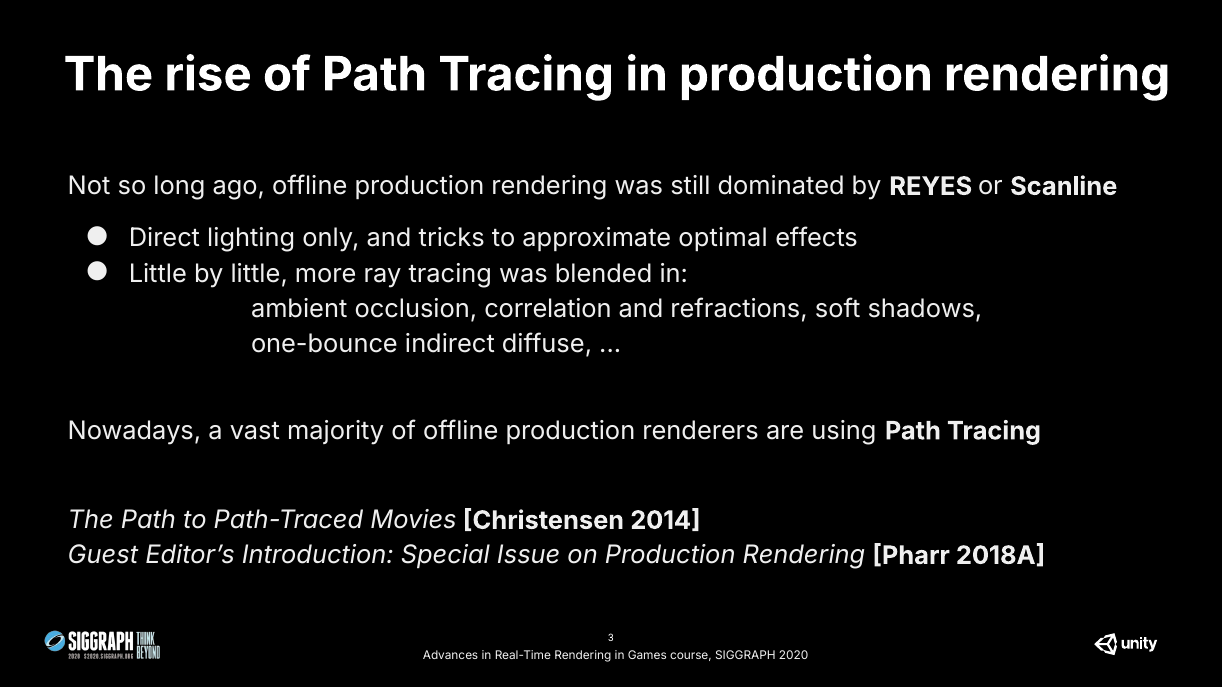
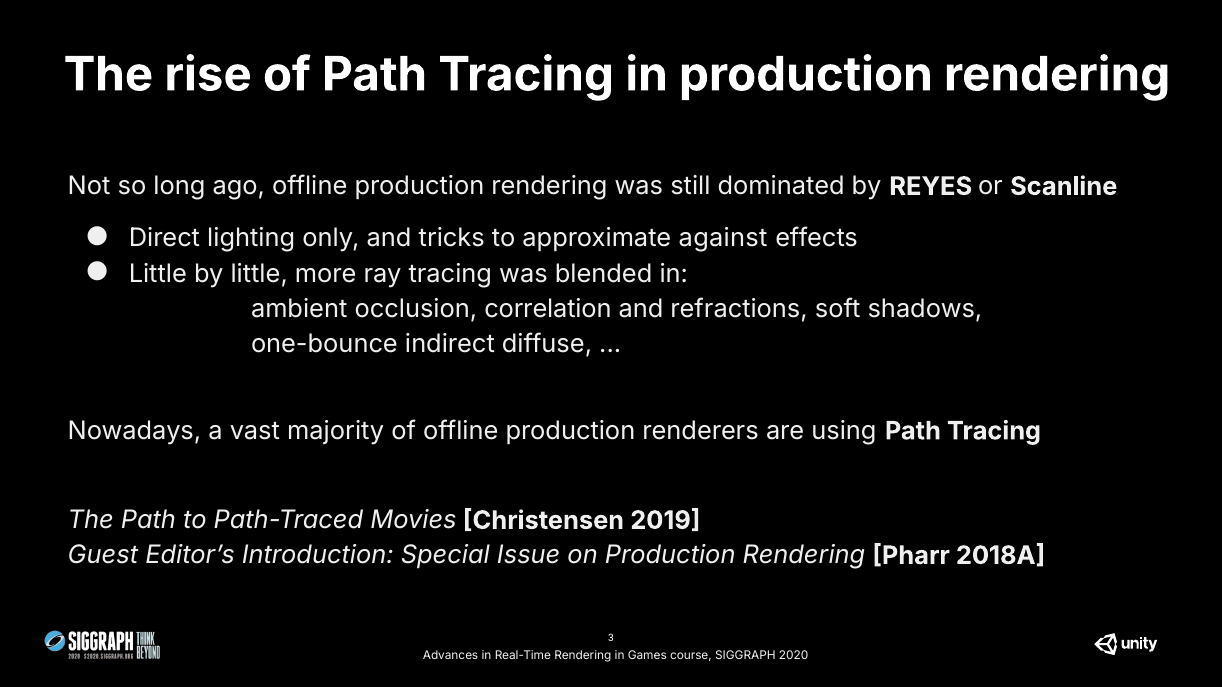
optimal: optimal -> against
2014: 2014 -> 2019
